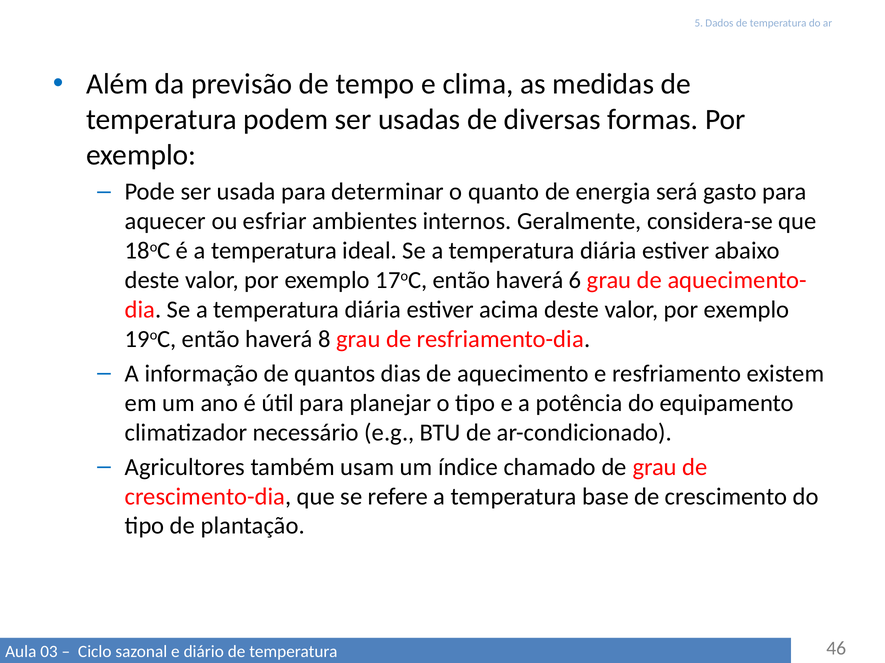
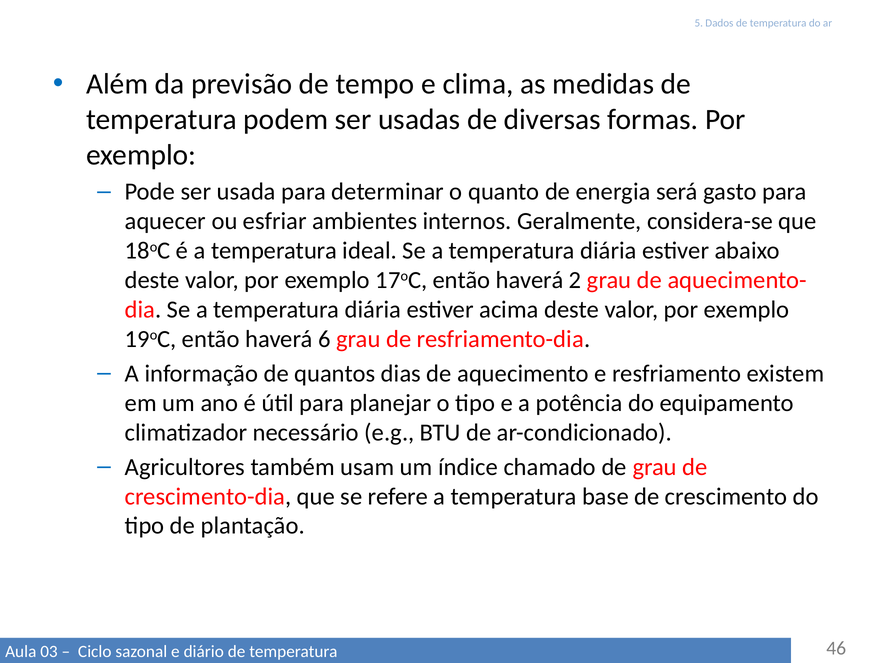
6: 6 -> 2
8: 8 -> 6
